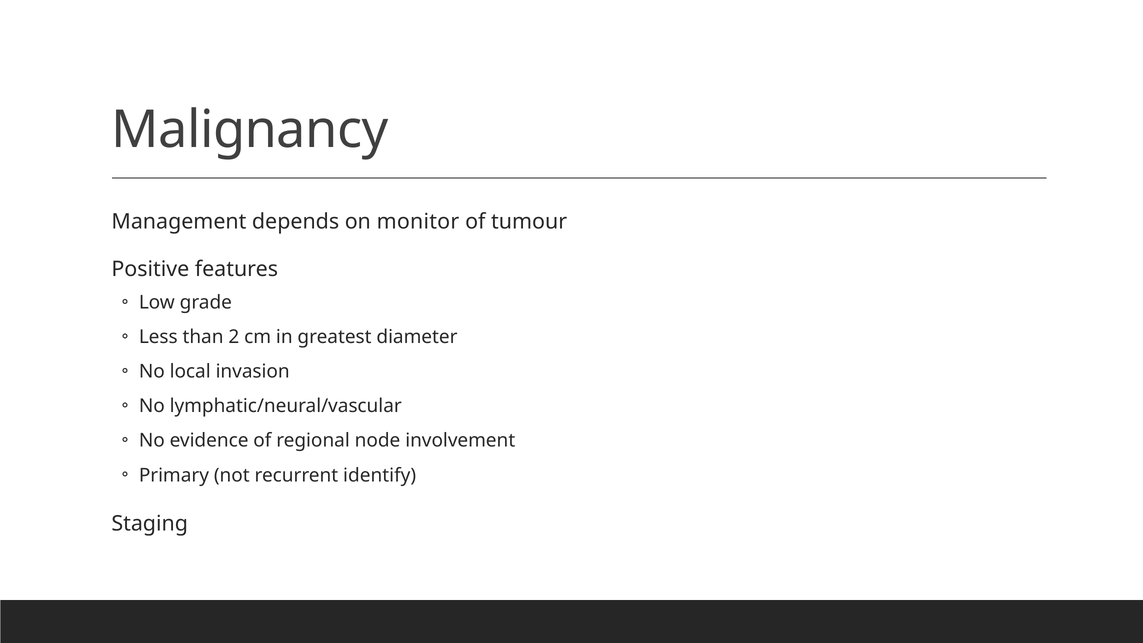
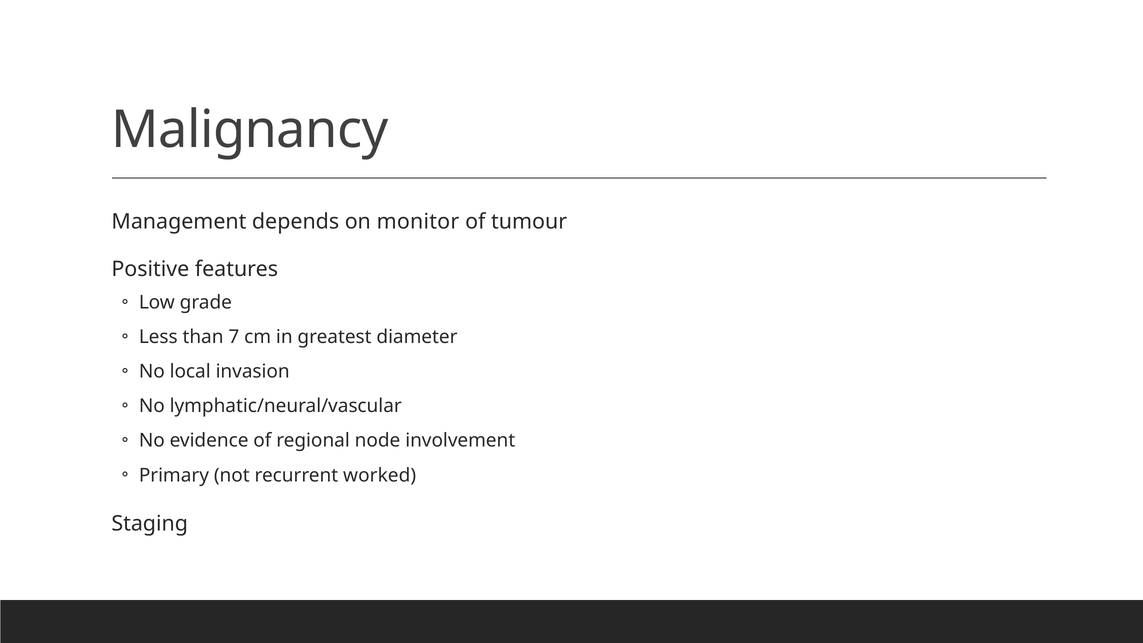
2: 2 -> 7
identify: identify -> worked
